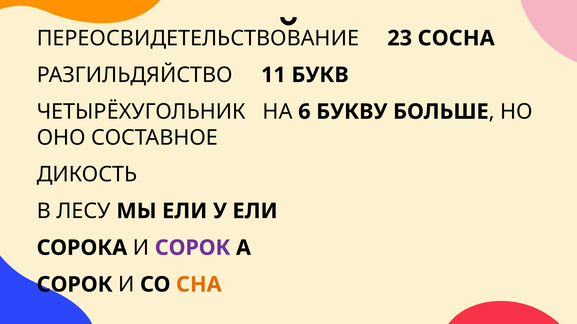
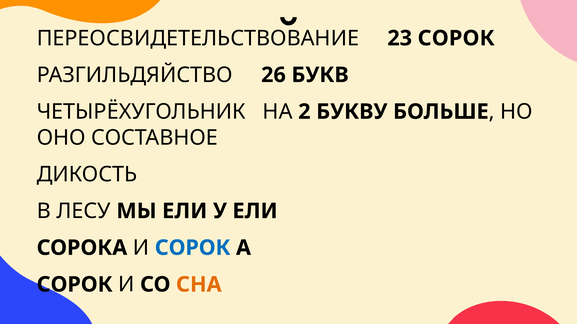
23 СОСНА: СОСНА -> СОРОК
11: 11 -> 26
6: 6 -> 2
СОРОК at (193, 248) colour: purple -> blue
